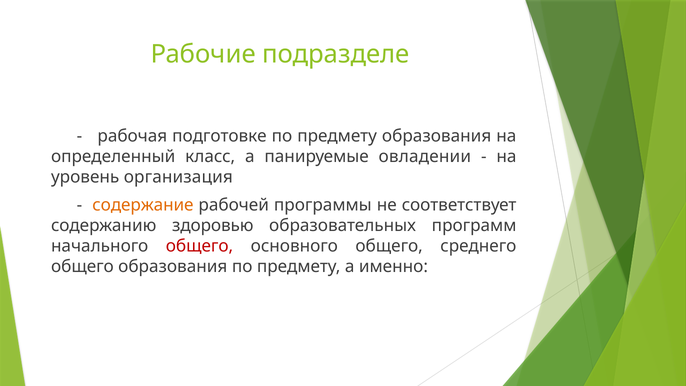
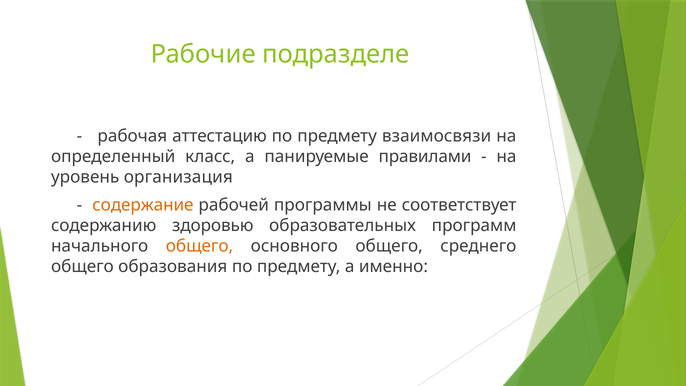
подготовке: подготовке -> аттестацию
предмету образования: образования -> взаимосвязи
овладении: овладении -> правилами
общего at (200, 246) colour: red -> orange
